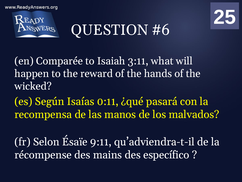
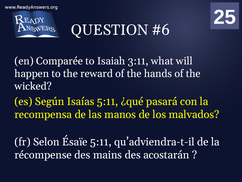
Isaías 0:11: 0:11 -> 5:11
Ésaïe 9:11: 9:11 -> 5:11
específico: específico -> acostarán
